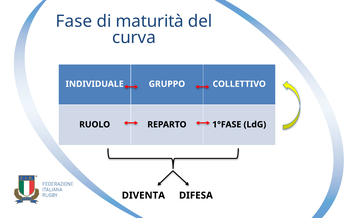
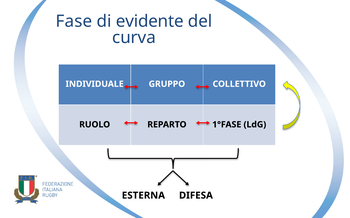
maturità: maturità -> evidente
DIVENTA: DIVENTA -> ESTERNA
